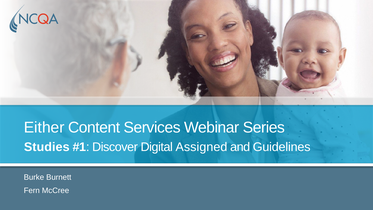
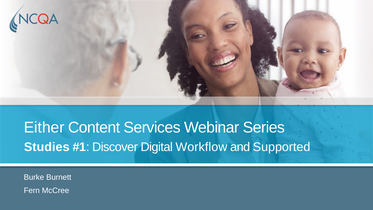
Assigned: Assigned -> Workflow
Guidelines: Guidelines -> Supported
